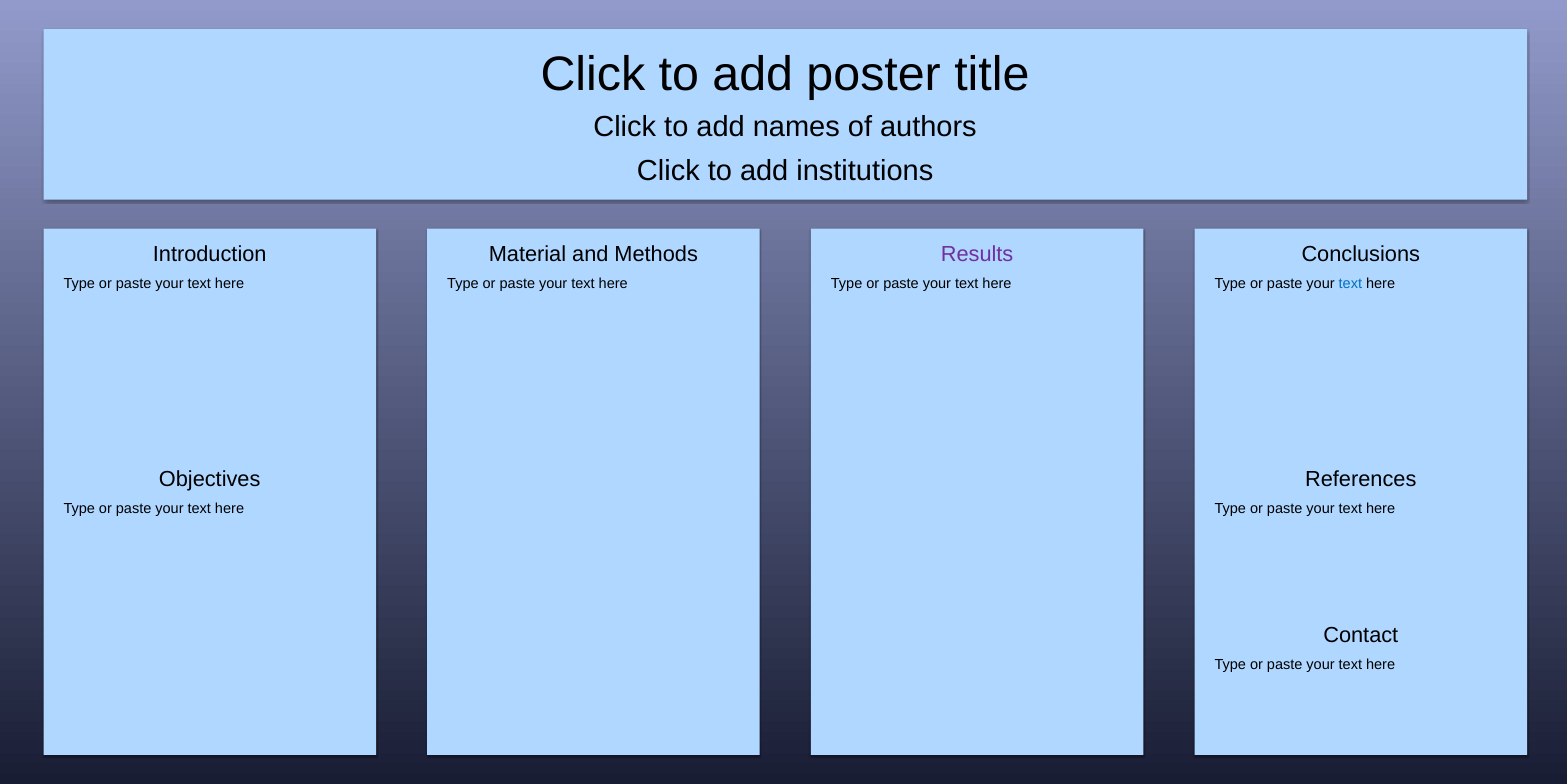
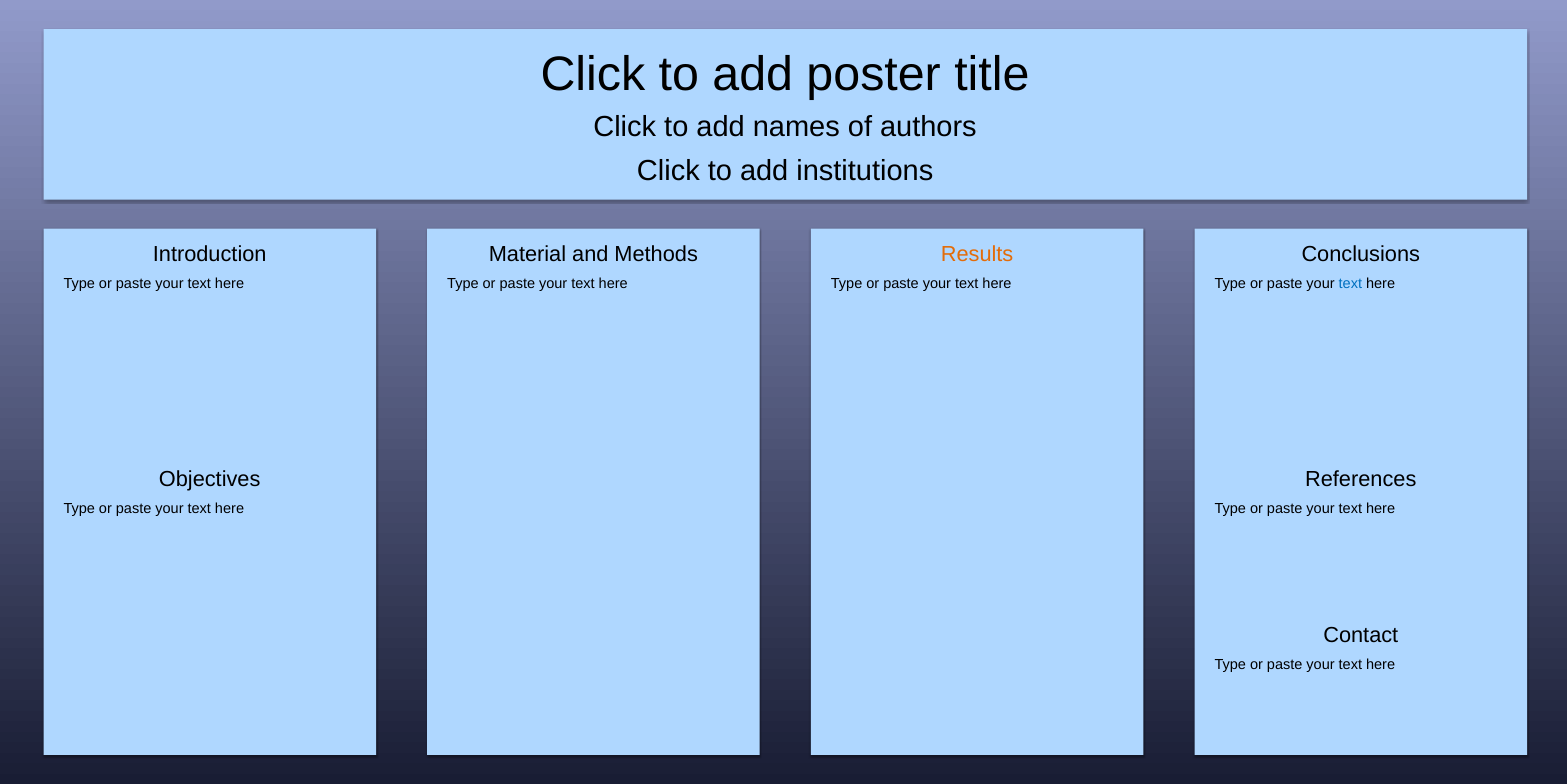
Results colour: purple -> orange
